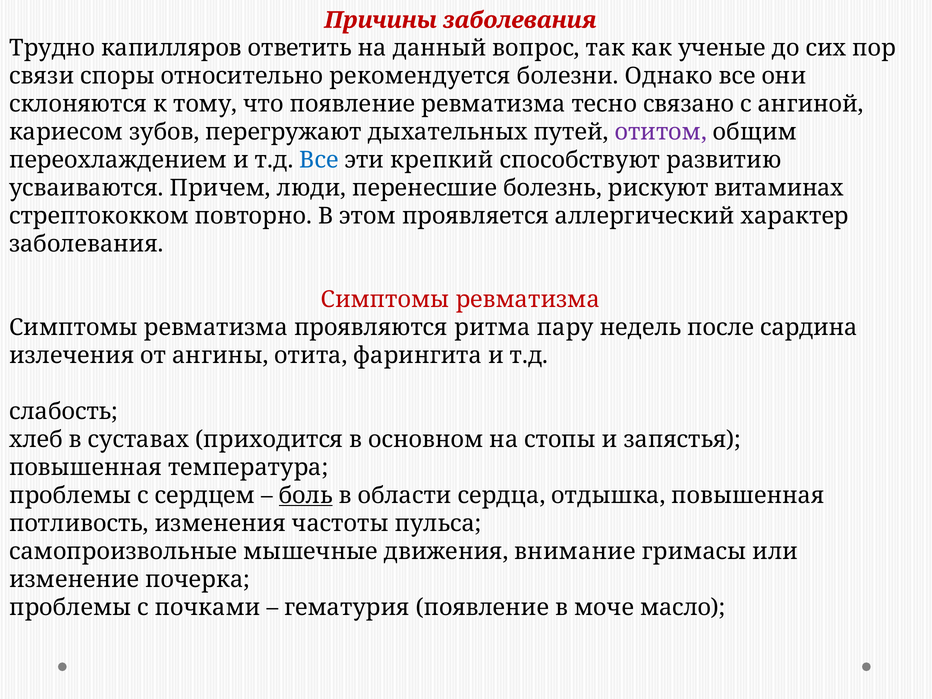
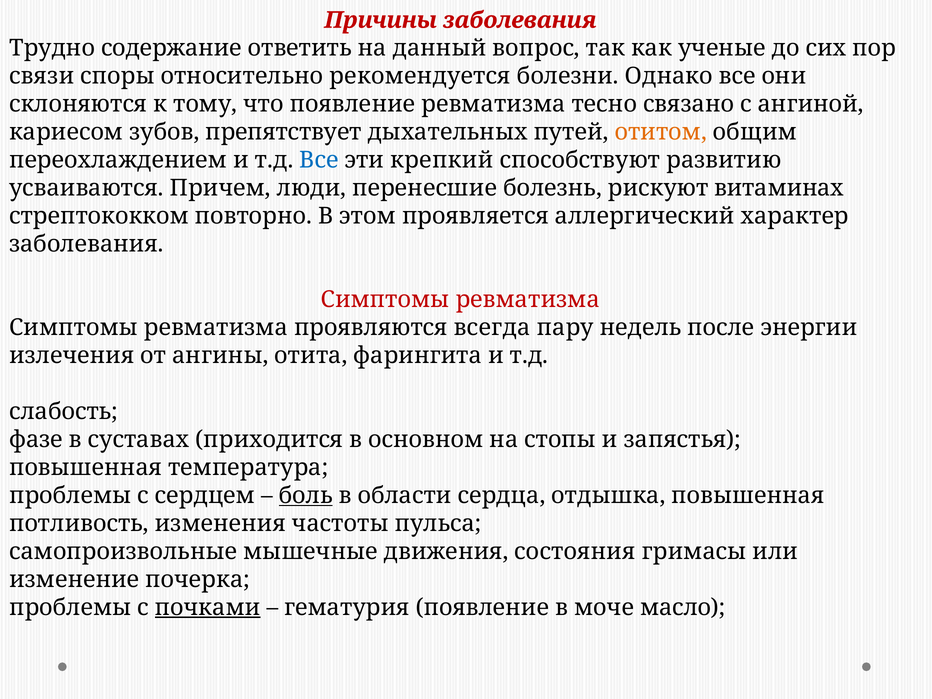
капилляров: капилляров -> содержание
перегружают: перегружают -> препятствует
отитом colour: purple -> orange
ритма: ритма -> всегда
сардина: сардина -> энергии
хлеб: хлеб -> фазе
внимание: внимание -> состояния
почками underline: none -> present
